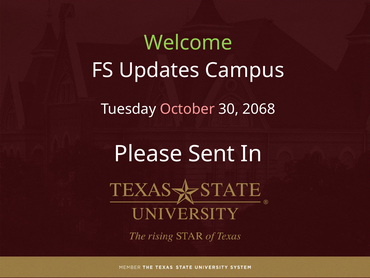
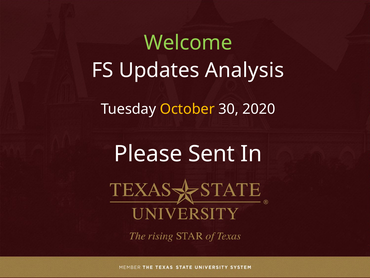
Campus: Campus -> Analysis
October colour: pink -> yellow
2068: 2068 -> 2020
